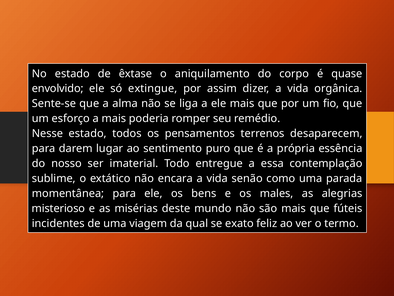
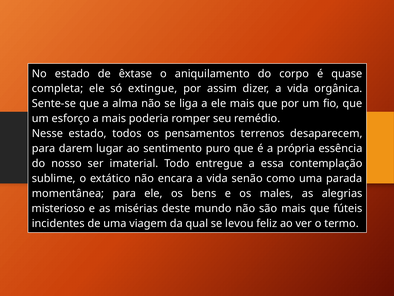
envolvido: envolvido -> completa
exato: exato -> levou
